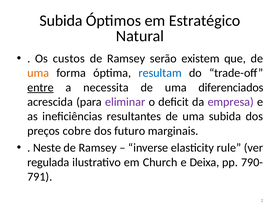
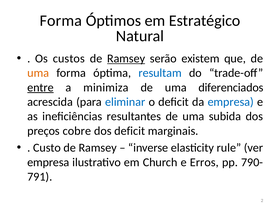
Subida at (61, 21): Subida -> Forma
Ramsey at (126, 58) underline: none -> present
necessita: necessita -> minimiza
eliminar colour: purple -> blue
empresa at (231, 102) colour: purple -> blue
dos futuro: futuro -> deficit
Neste: Neste -> Custo
regulada at (48, 162): regulada -> empresa
Deixa: Deixa -> Erros
